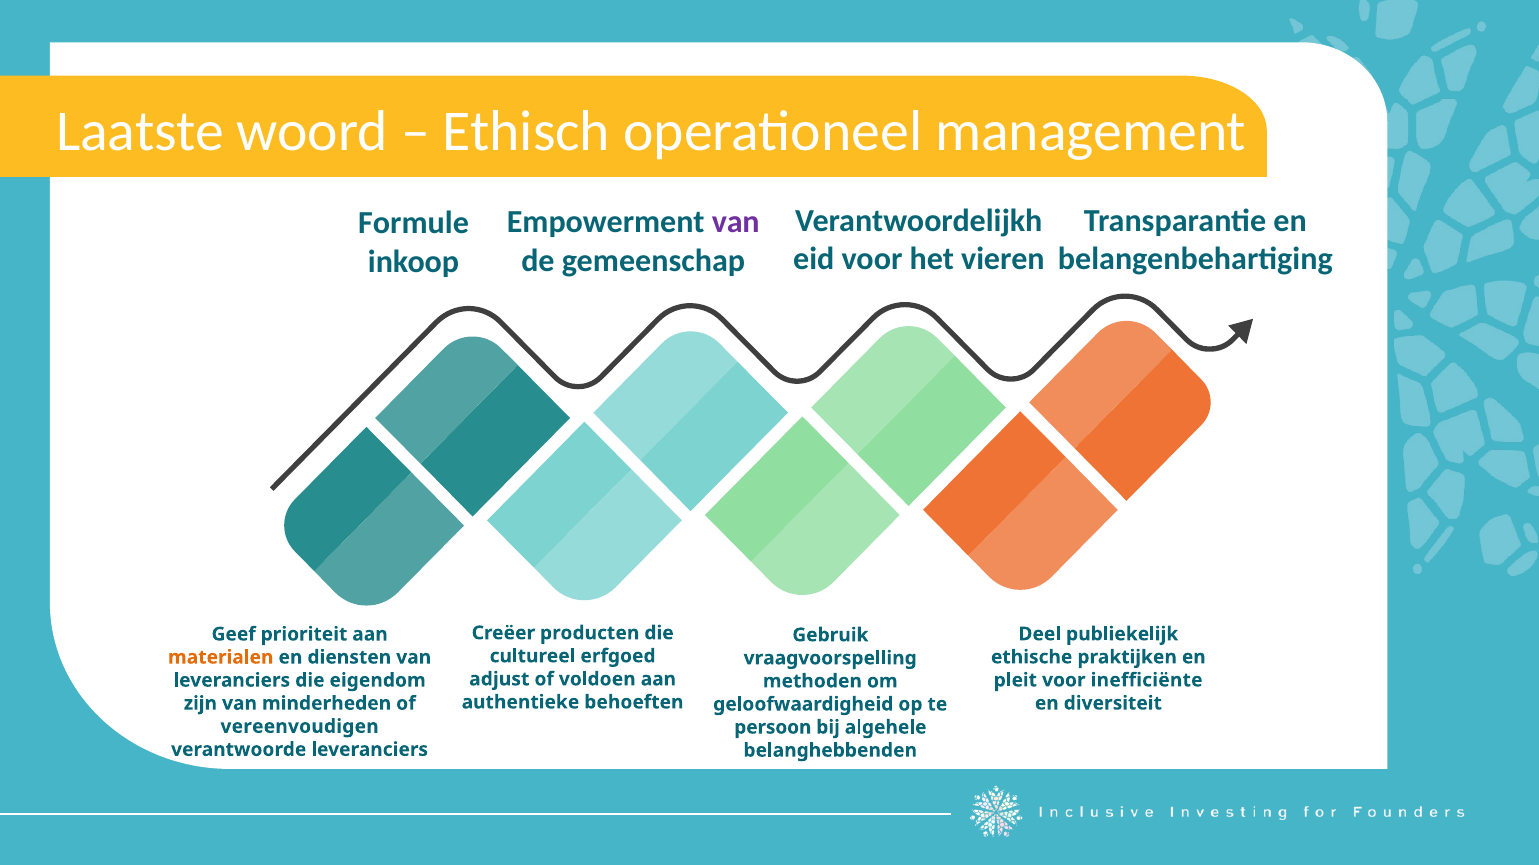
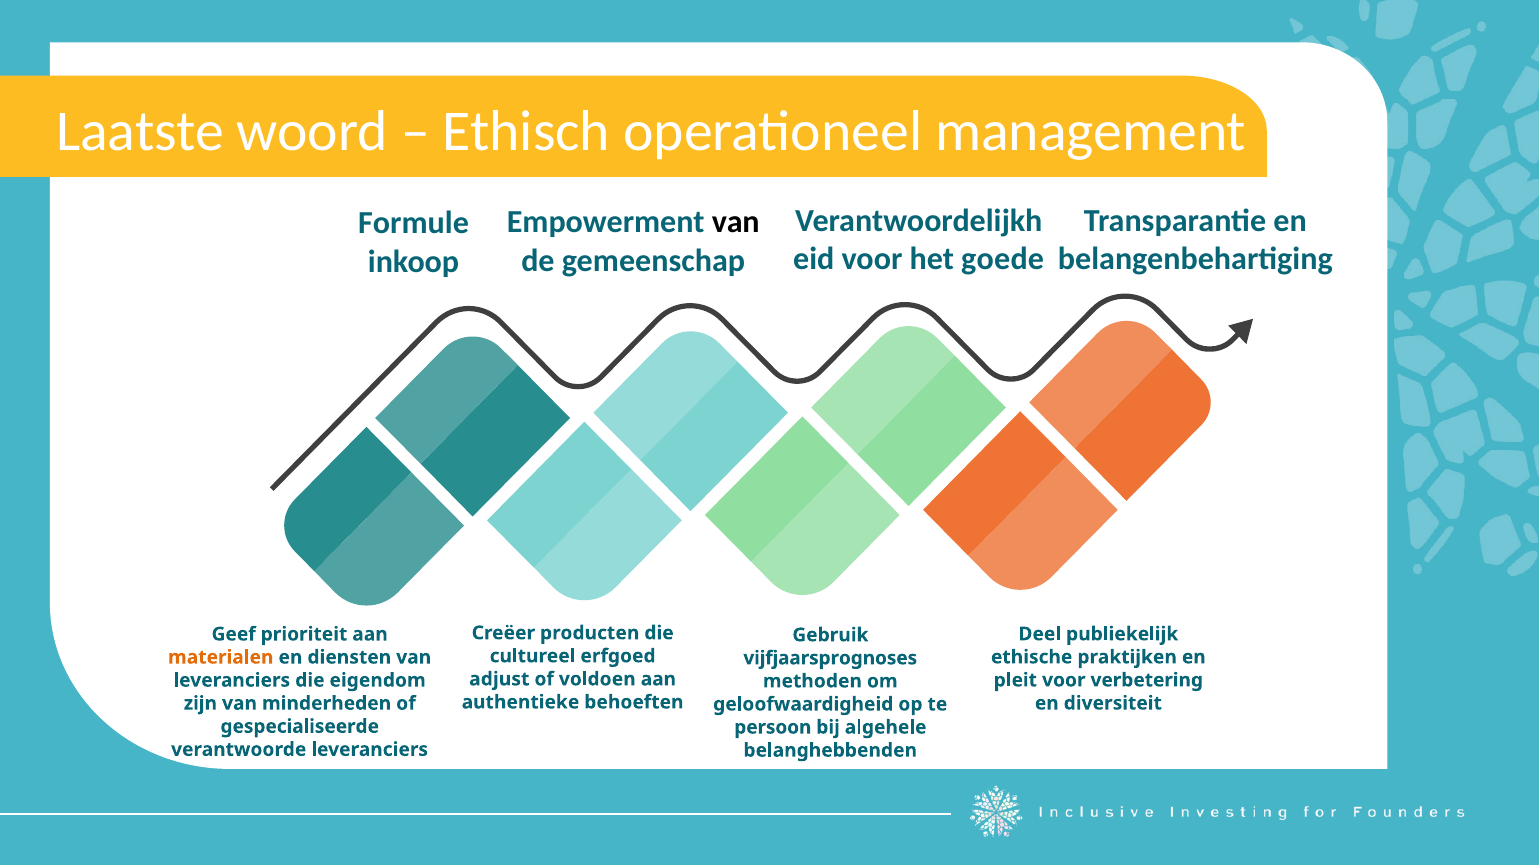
van at (736, 222) colour: purple -> black
vieren: vieren -> goede
vraagvoorspelling: vraagvoorspelling -> vijfjaarsprognoses
inefficiënte: inefficiënte -> verbetering
vereenvoudigen: vereenvoudigen -> gespecialiseerde
